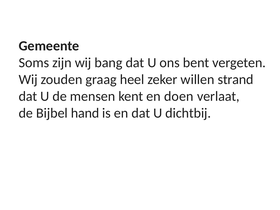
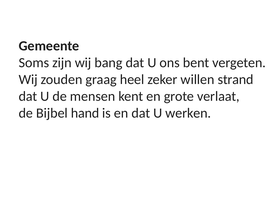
doen: doen -> grote
dichtbij: dichtbij -> werken
